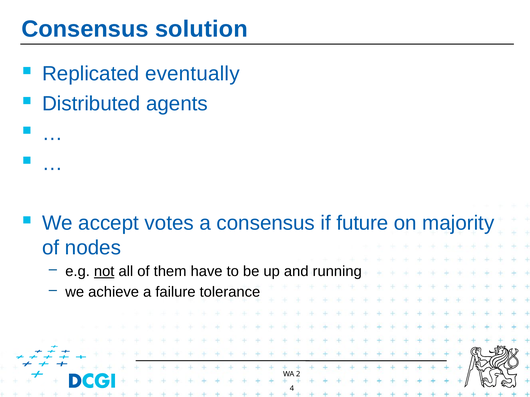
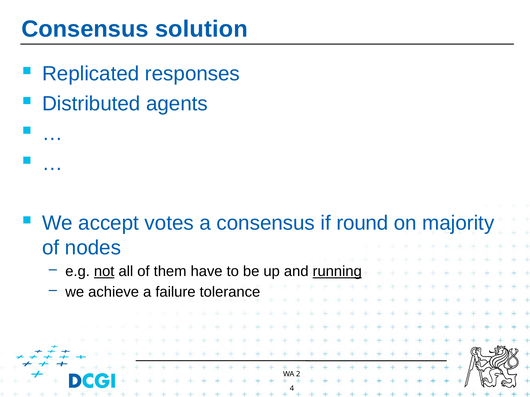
eventually: eventually -> responses
future: future -> round
running underline: none -> present
